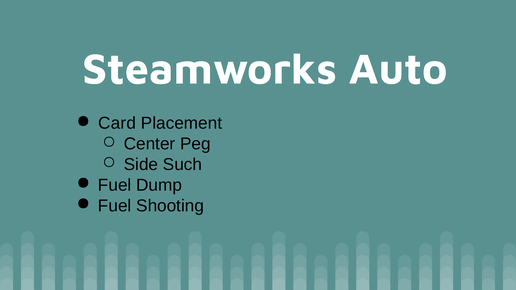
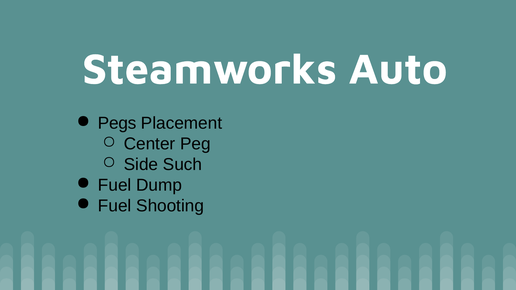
Card: Card -> Pegs
